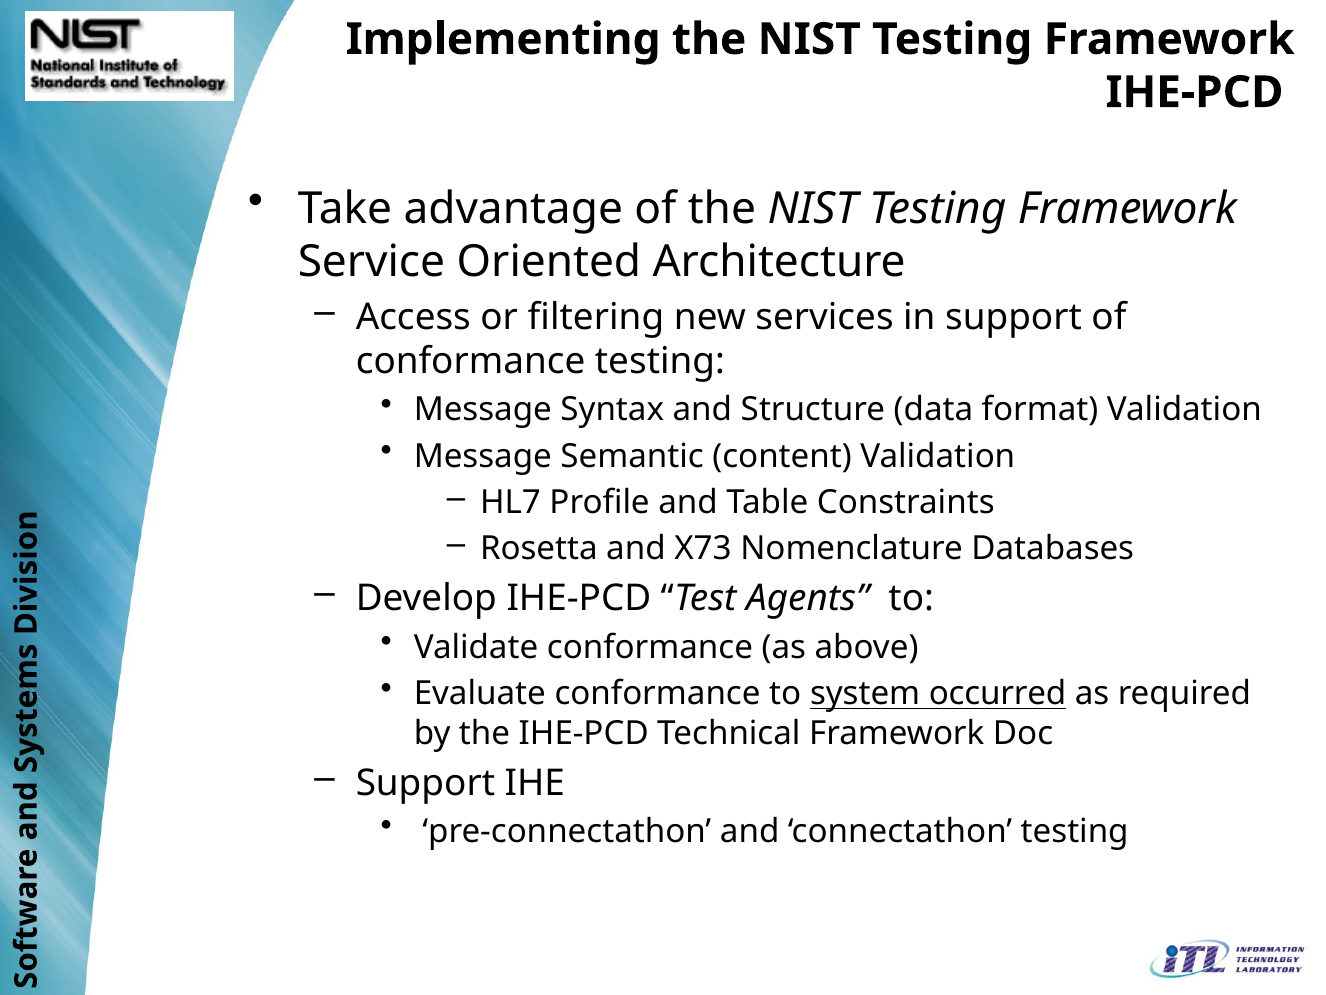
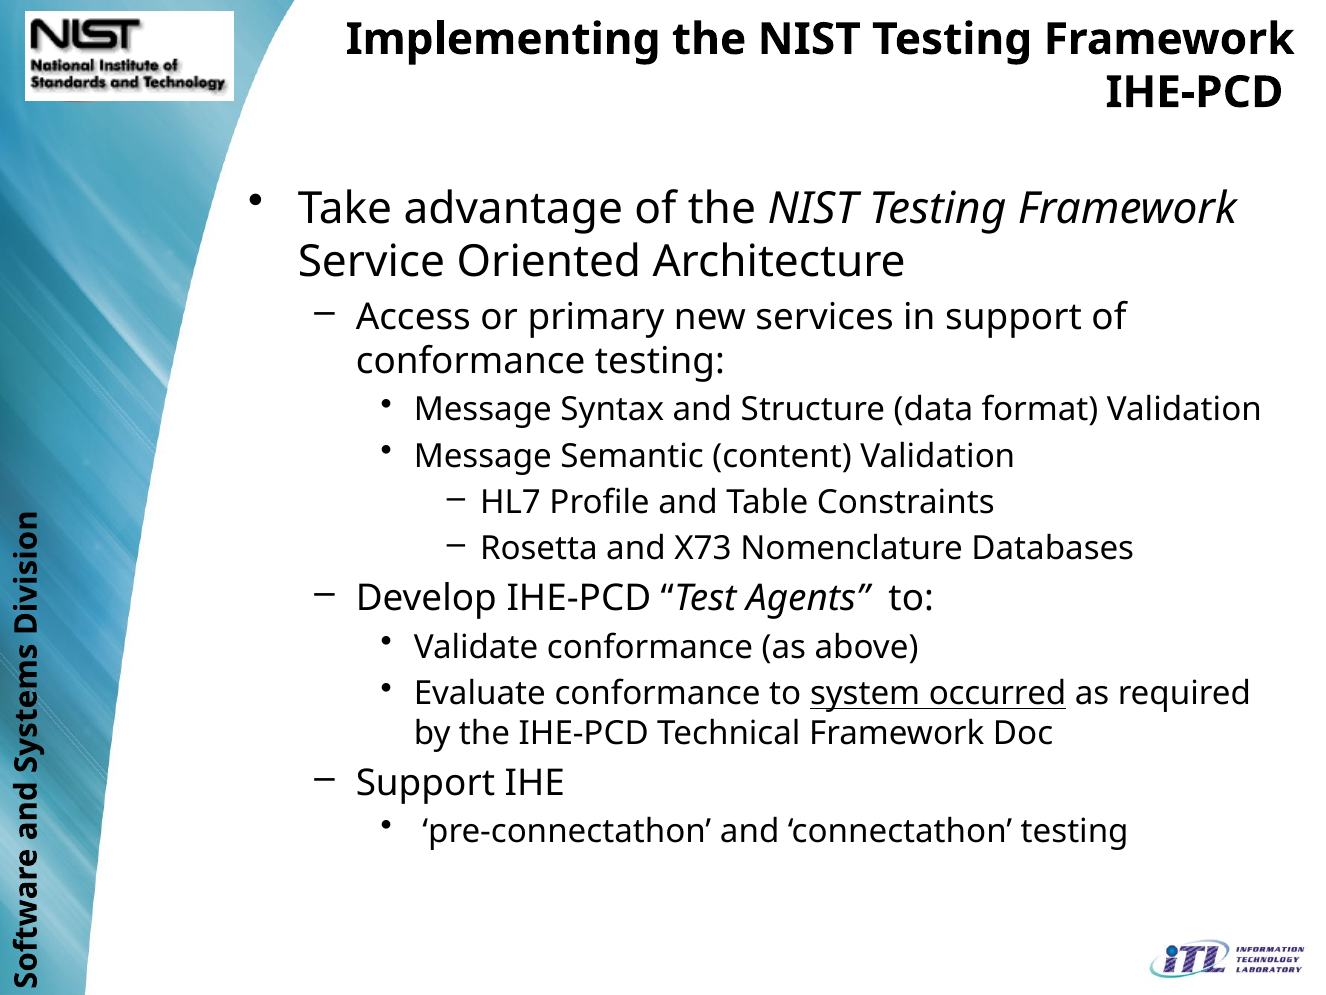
filtering: filtering -> primary
